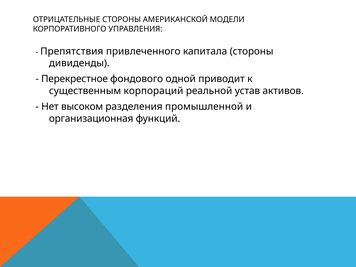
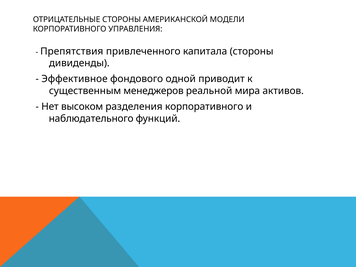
Перекрестное: Перекрестное -> Эффективное
корпораций: корпораций -> менеджеров
устав: устав -> мира
разделения промышленной: промышленной -> корпоративного
организационная: организационная -> наблюдательного
